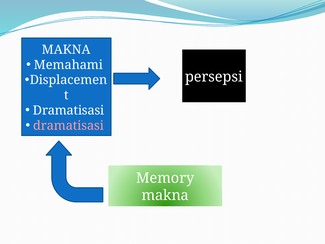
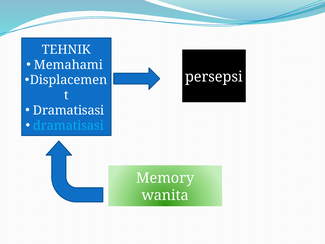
MAKNA at (66, 50): MAKNA -> TEHNIK
dramatisasi at (69, 125) colour: pink -> light blue
makna at (165, 195): makna -> wanita
